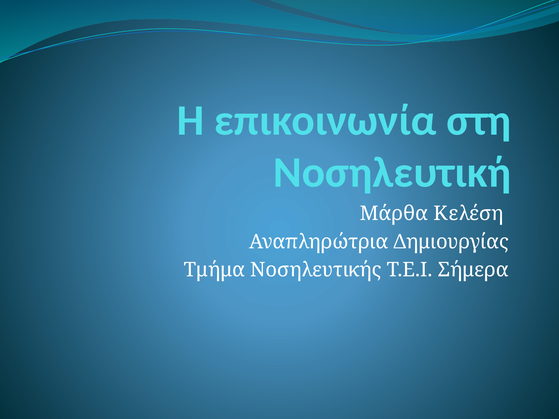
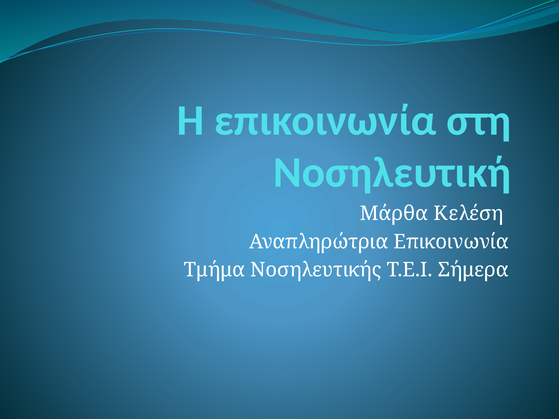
Αναπληρώτρια Δημιουργίας: Δημιουργίας -> Επικοινωνία
